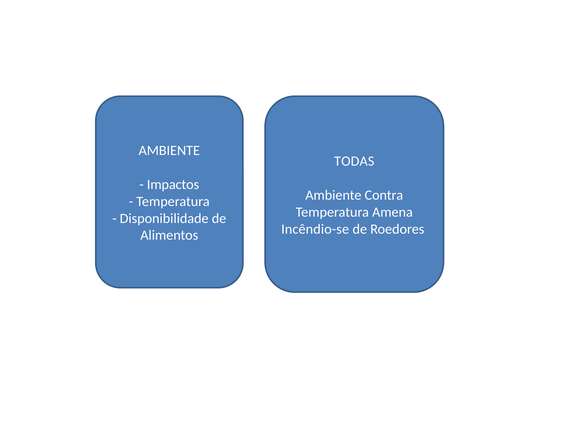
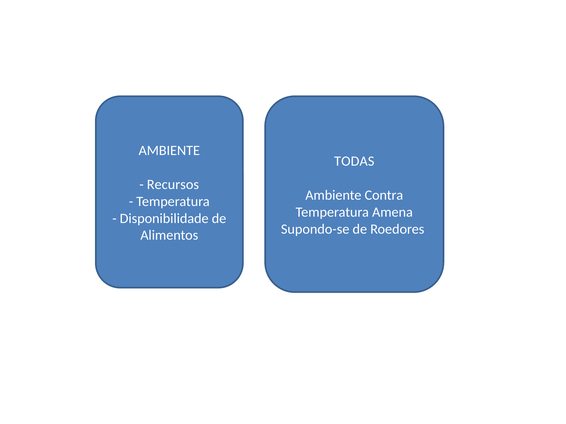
Impactos: Impactos -> Recursos
Incêndio-se: Incêndio-se -> Supondo-se
